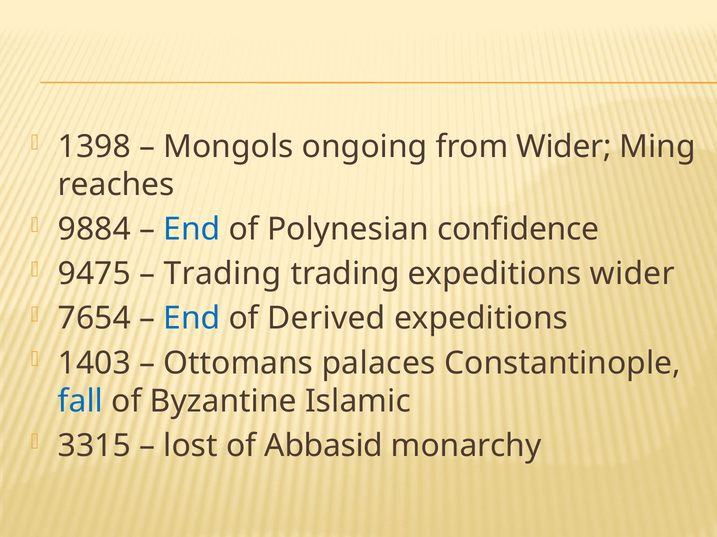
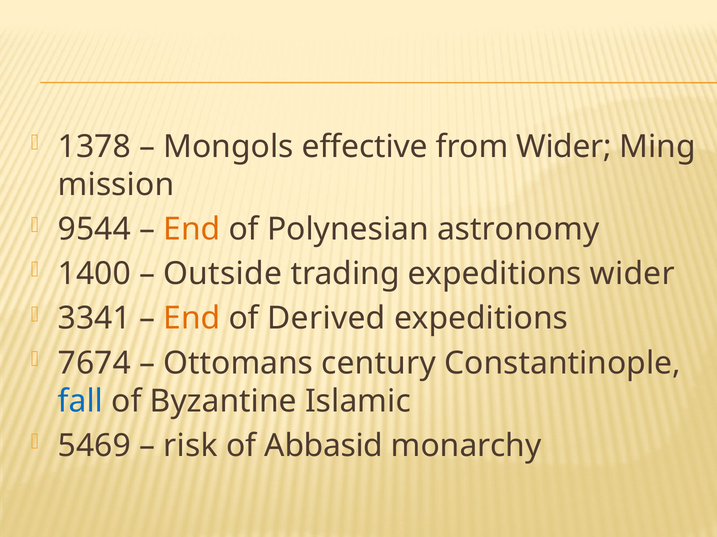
1398: 1398 -> 1378
ongoing: ongoing -> effective
reaches: reaches -> mission
9884: 9884 -> 9544
End at (192, 230) colour: blue -> orange
confidence: confidence -> astronomy
9475: 9475 -> 1400
Trading at (223, 274): Trading -> Outside
7654: 7654 -> 3341
End at (192, 319) colour: blue -> orange
1403: 1403 -> 7674
palaces: palaces -> century
3315: 3315 -> 5469
lost: lost -> risk
